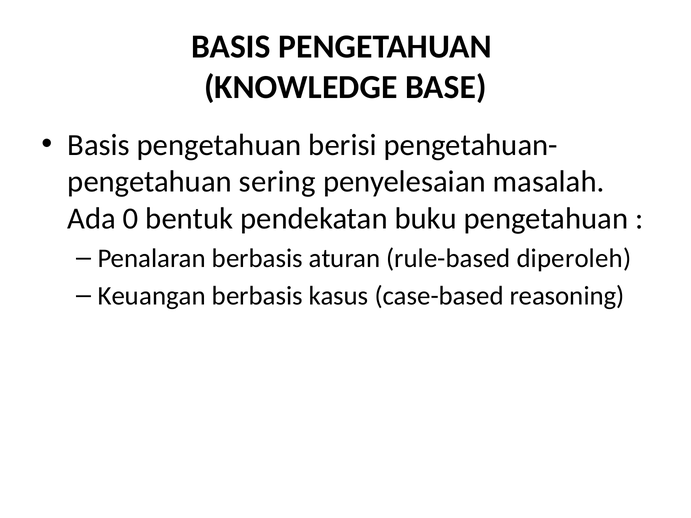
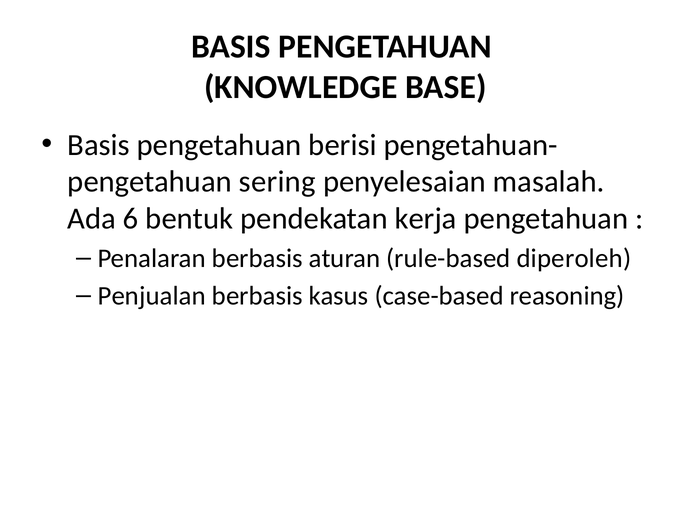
0: 0 -> 6
buku: buku -> kerja
Keuangan: Keuangan -> Penjualan
